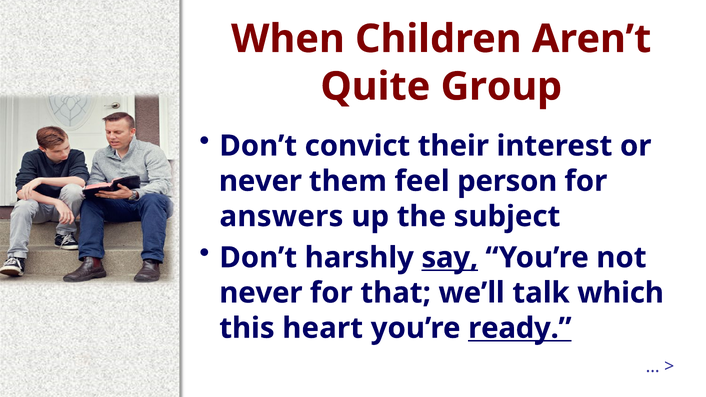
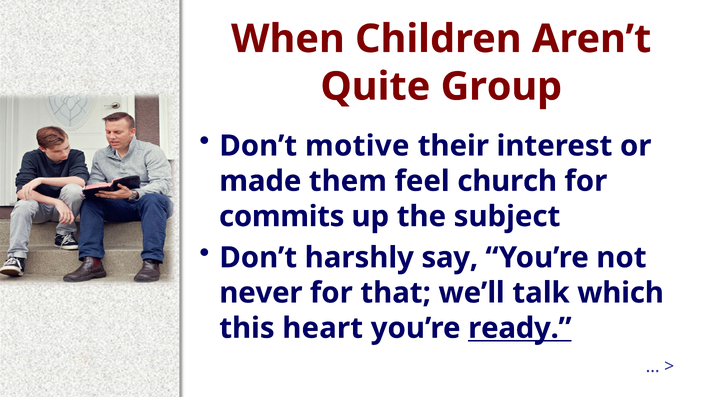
convict: convict -> motive
never at (260, 181): never -> made
person: person -> church
answers: answers -> commits
say underline: present -> none
